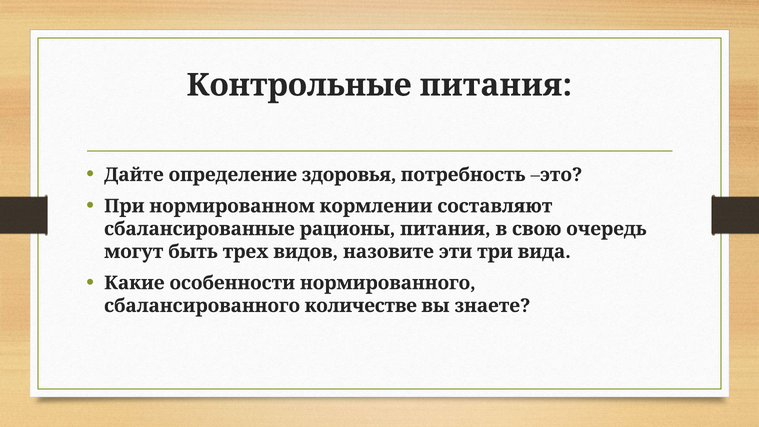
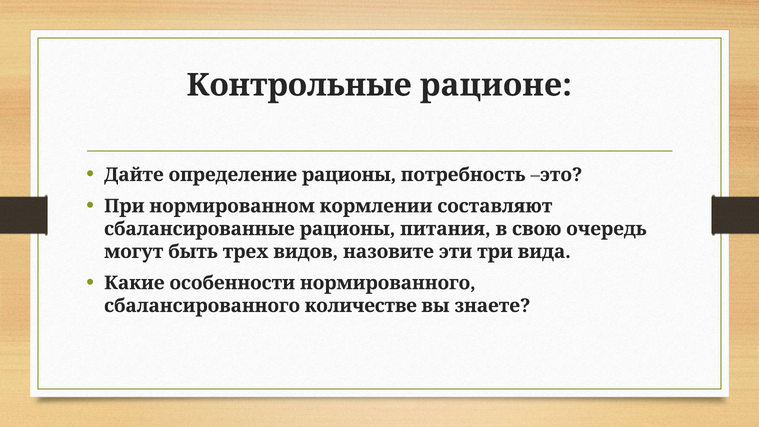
Контрольные питания: питания -> рационе
определение здоровья: здоровья -> рационы
